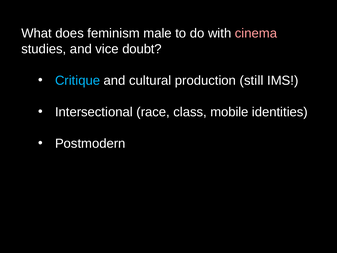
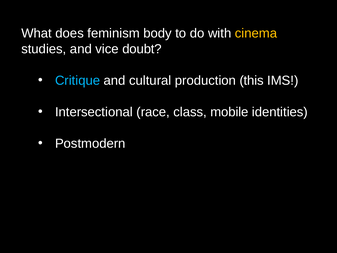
male: male -> body
cinema colour: pink -> yellow
still: still -> this
